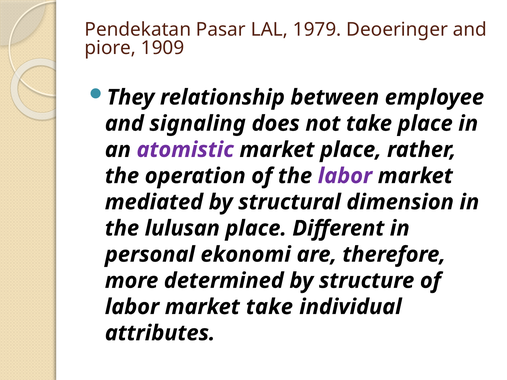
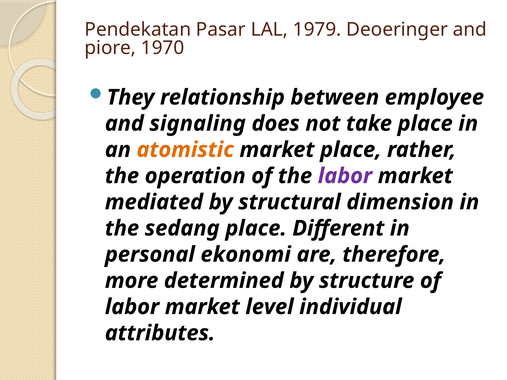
1909: 1909 -> 1970
atomistic colour: purple -> orange
lulusan: lulusan -> sedang
market take: take -> level
